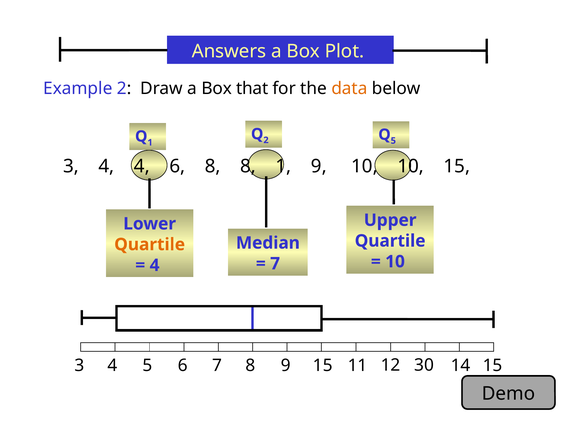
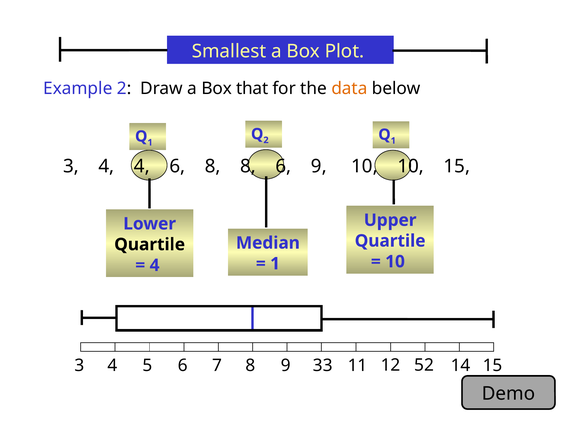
Answers: Answers -> Smallest
5 at (393, 141): 5 -> 1
8 1: 1 -> 6
Quartile at (150, 244) colour: orange -> black
7 at (275, 263): 7 -> 1
9 15: 15 -> 33
30: 30 -> 52
